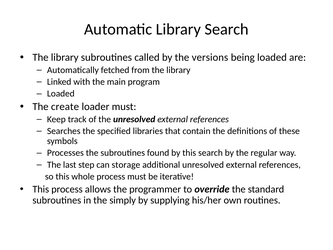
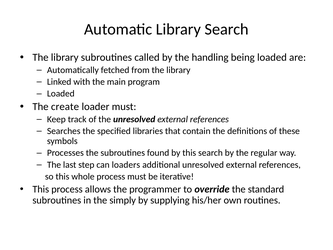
versions: versions -> handling
storage: storage -> loaders
